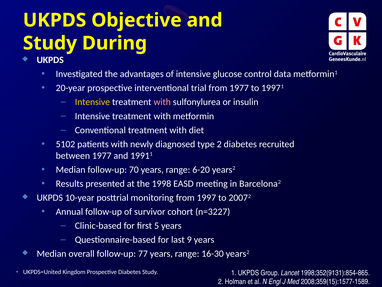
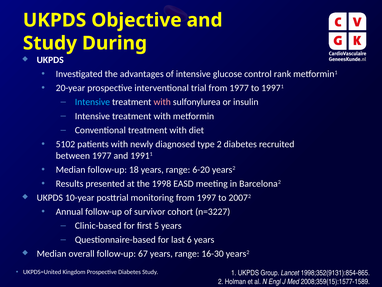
data: data -> rank
Intensive at (92, 102) colour: yellow -> light blue
70: 70 -> 18
9: 9 -> 6
77: 77 -> 67
